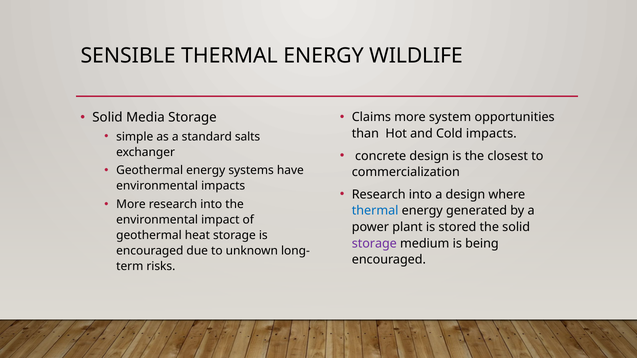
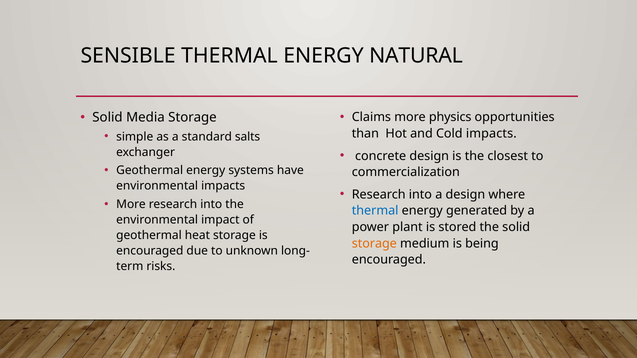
WILDLIFE: WILDLIFE -> NATURAL
system: system -> physics
storage at (374, 244) colour: purple -> orange
